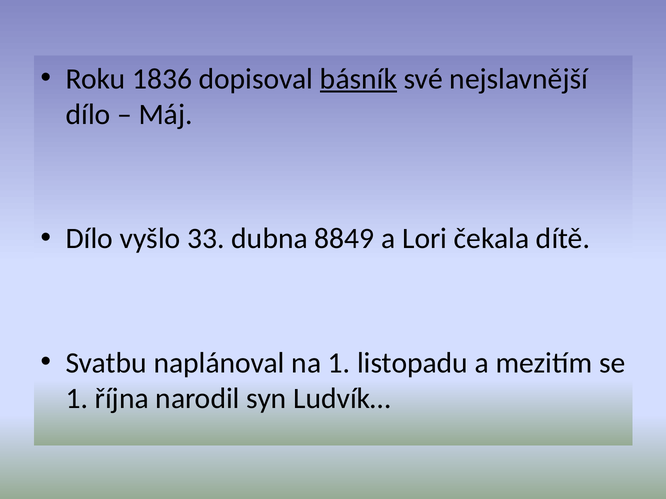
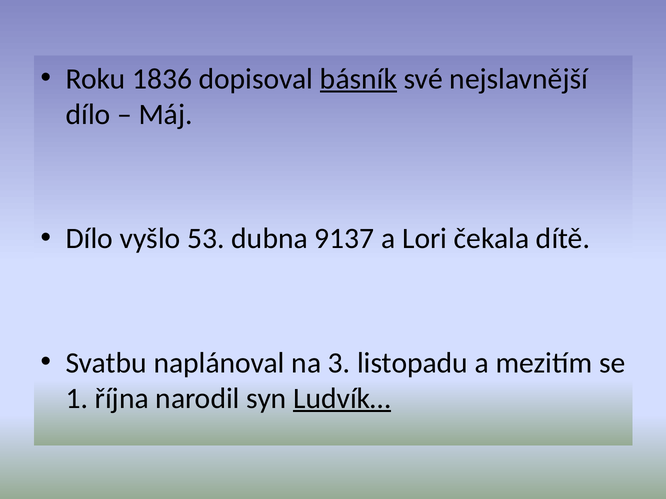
33: 33 -> 53
8849: 8849 -> 9137
na 1: 1 -> 3
Ludvík… underline: none -> present
